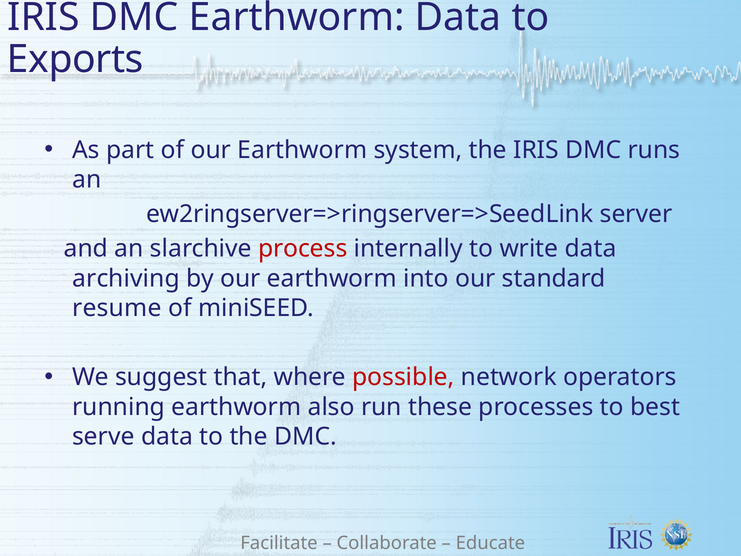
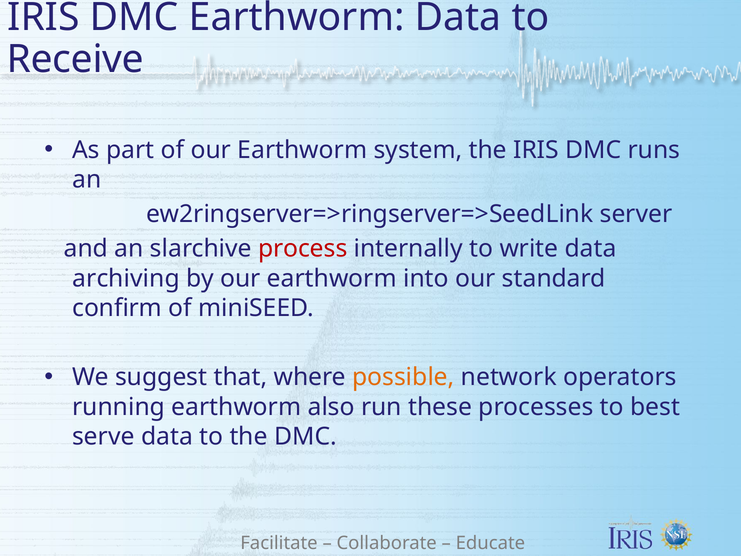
Exports: Exports -> Receive
resume: resume -> confirm
possible colour: red -> orange
